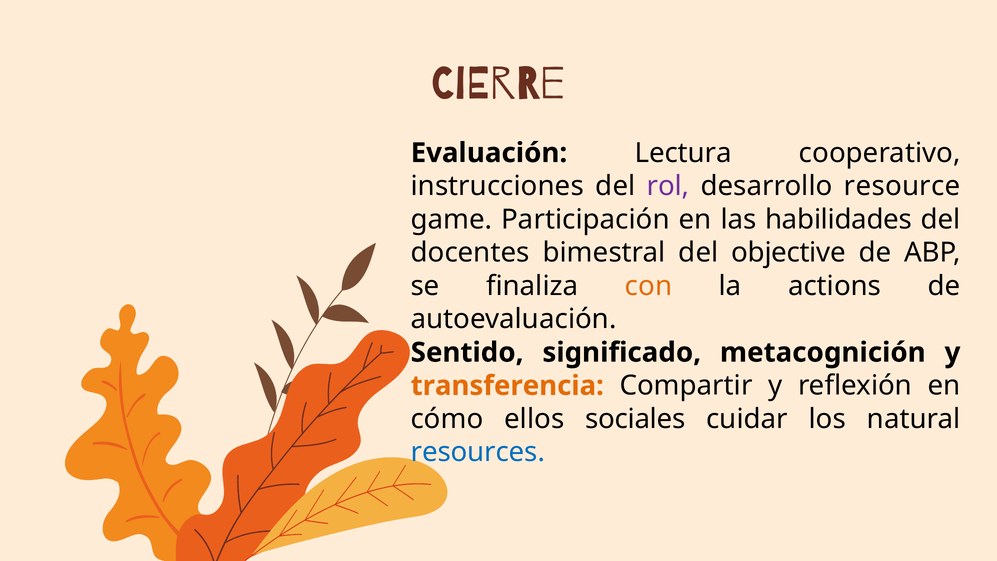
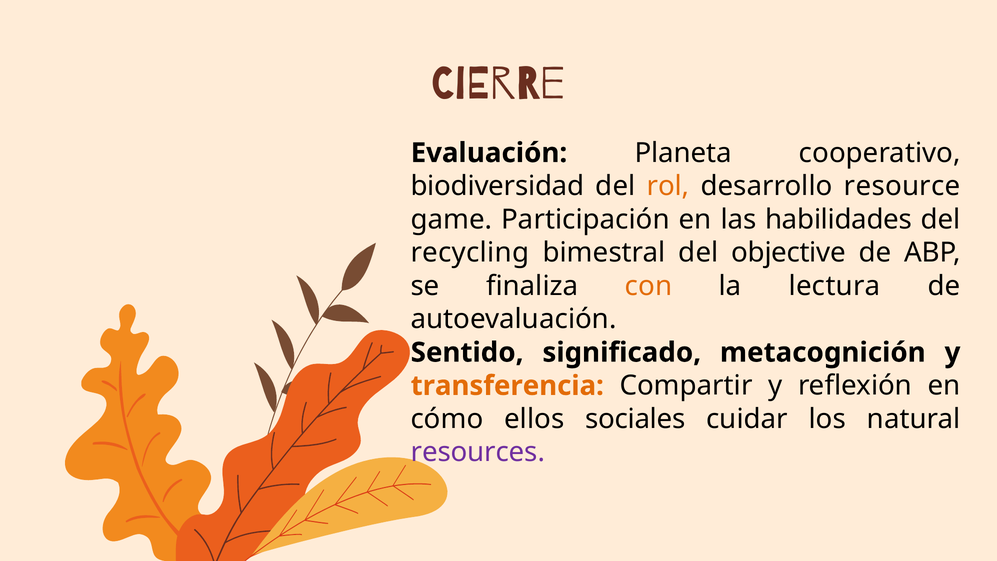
Lectura: Lectura -> Planeta
instrucciones: instrucciones -> biodiversidad
rol colour: purple -> orange
docentes: docentes -> recycling
actions: actions -> lectura
resources colour: blue -> purple
